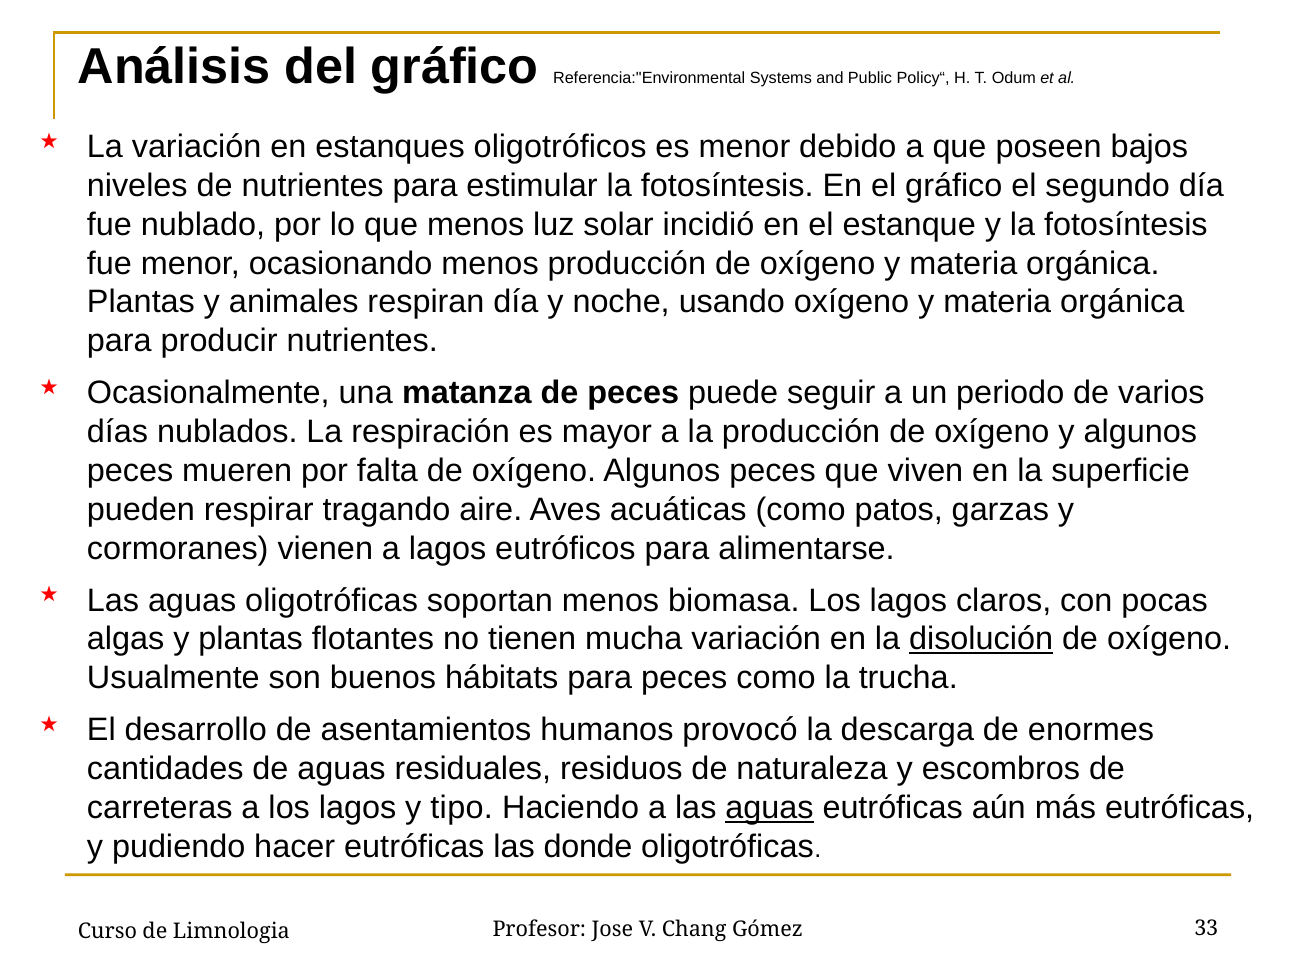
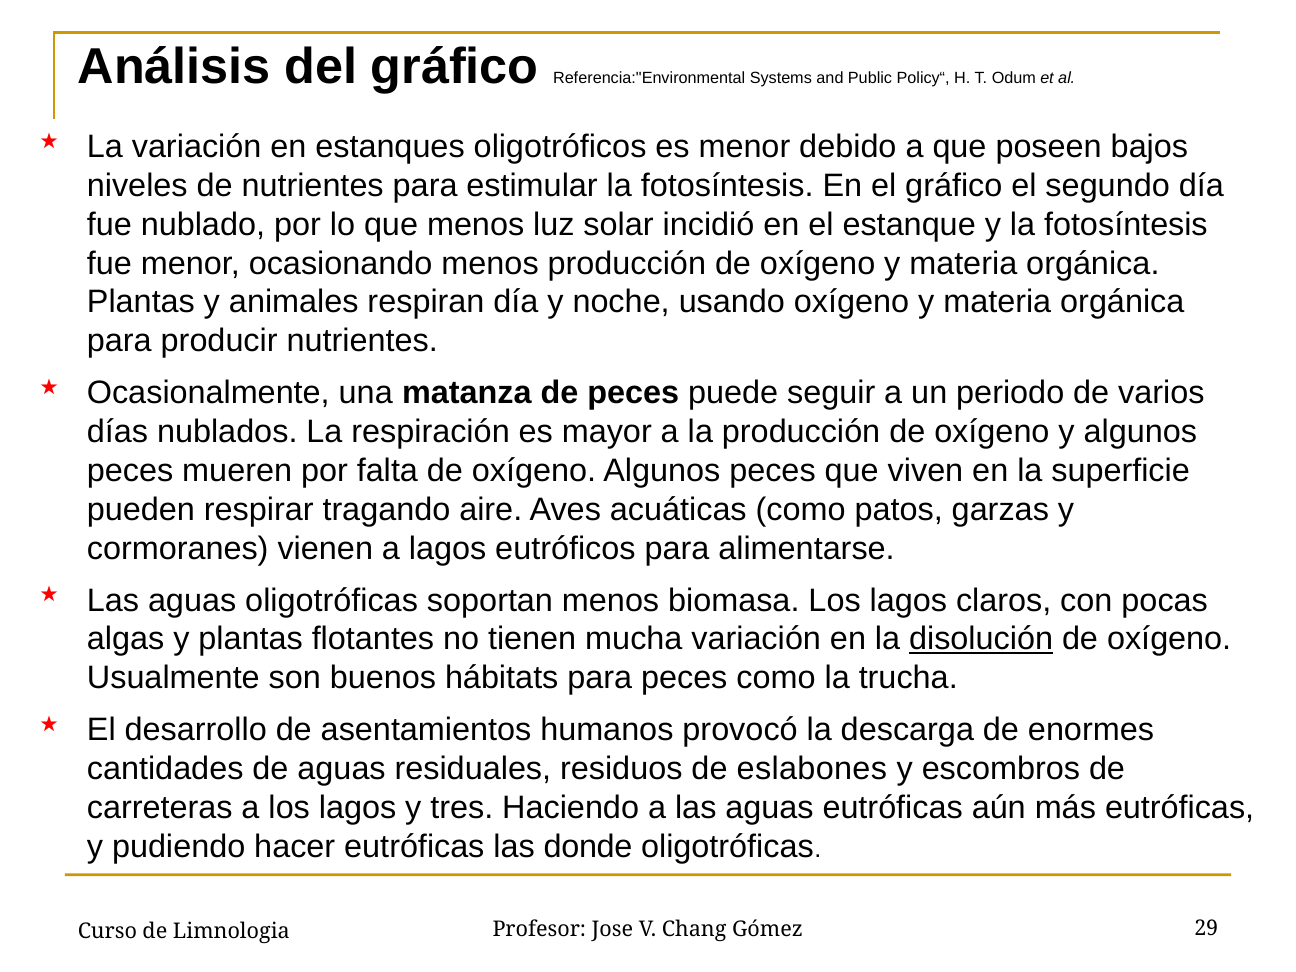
naturaleza: naturaleza -> eslabones
tipo: tipo -> tres
aguas at (769, 808) underline: present -> none
33: 33 -> 29
